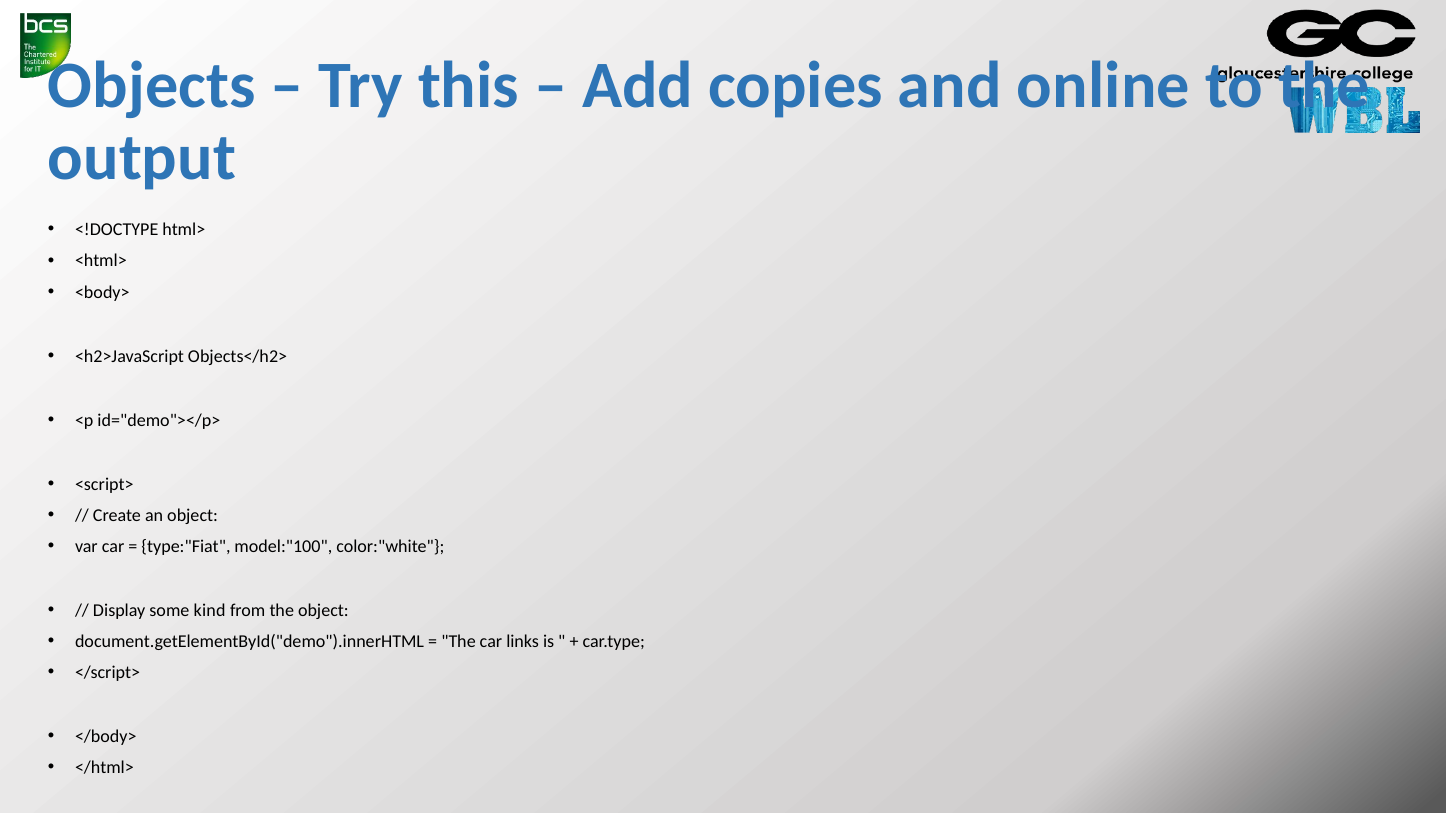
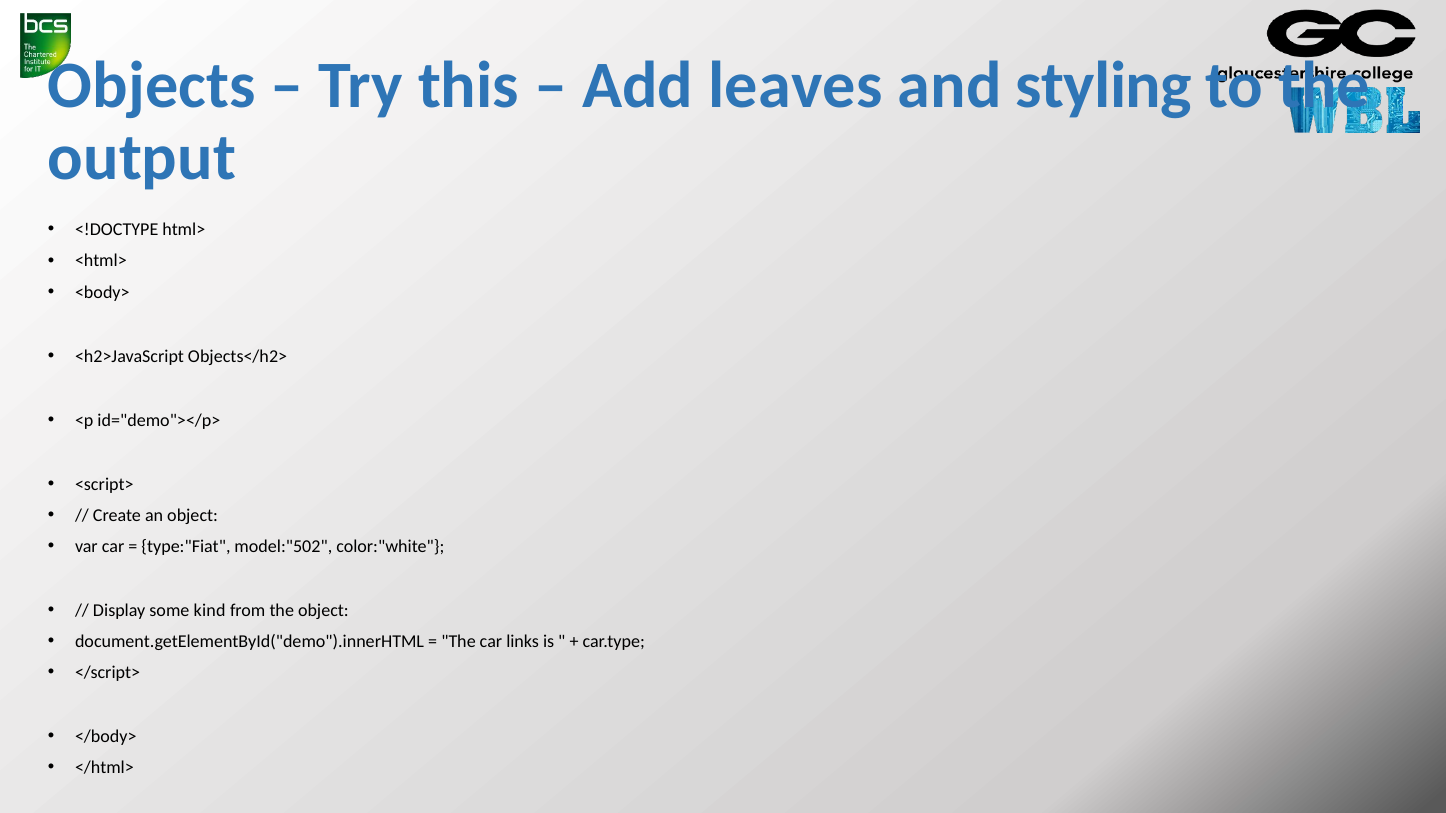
copies: copies -> leaves
online: online -> styling
model:"100: model:"100 -> model:"502
